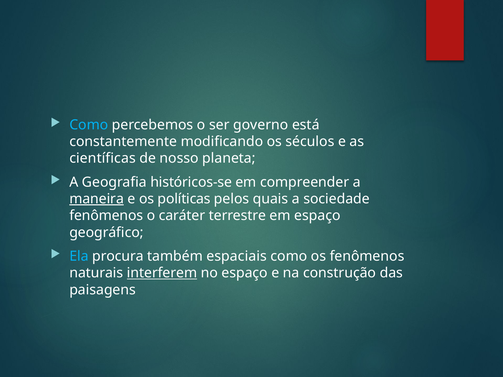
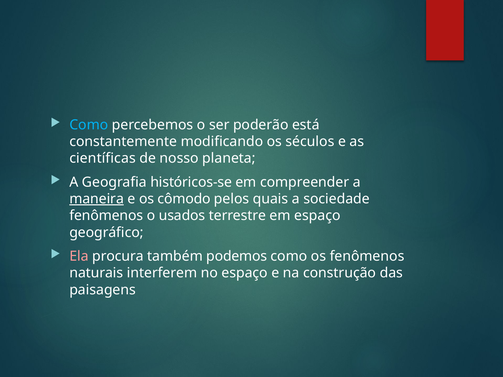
governo: governo -> poderão
políticas: políticas -> cômodo
caráter: caráter -> usados
Ela colour: light blue -> pink
espaciais: espaciais -> podemos
interferem underline: present -> none
